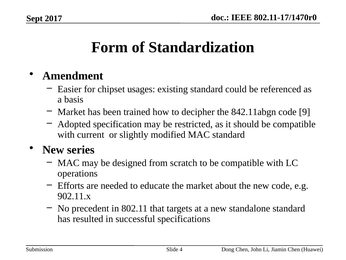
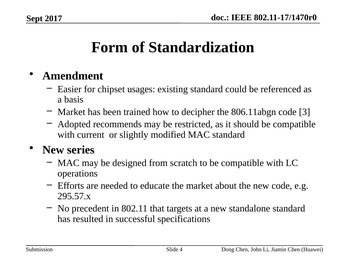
842.11abgn: 842.11abgn -> 806.11abgn
9: 9 -> 3
specification: specification -> recommends
902.11.x: 902.11.x -> 295.57.x
